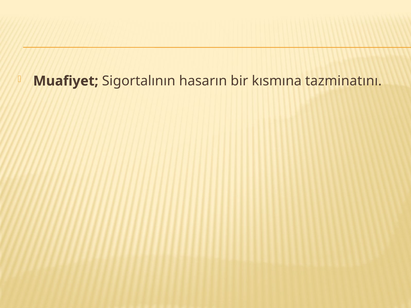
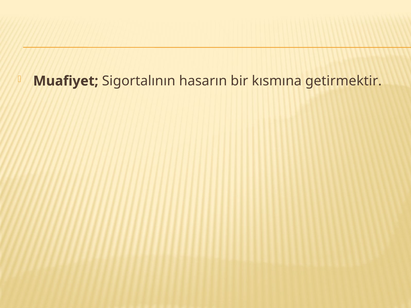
tazminatını: tazminatını -> getirmektir
